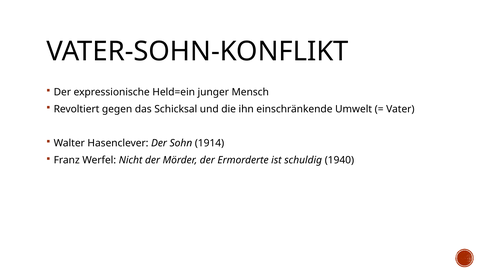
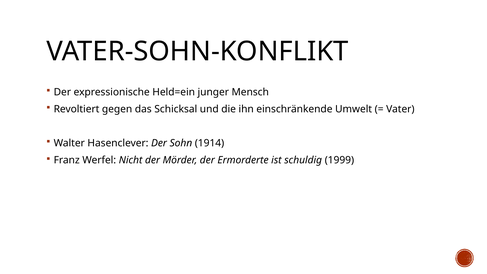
1940: 1940 -> 1999
